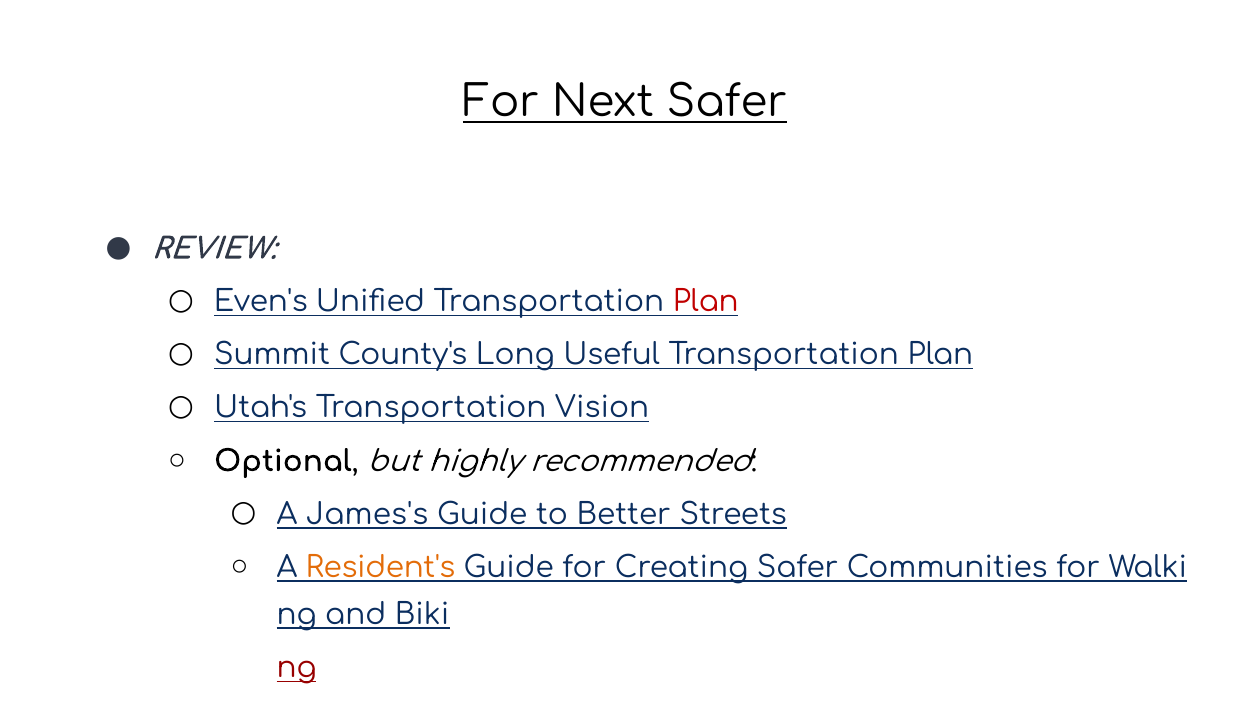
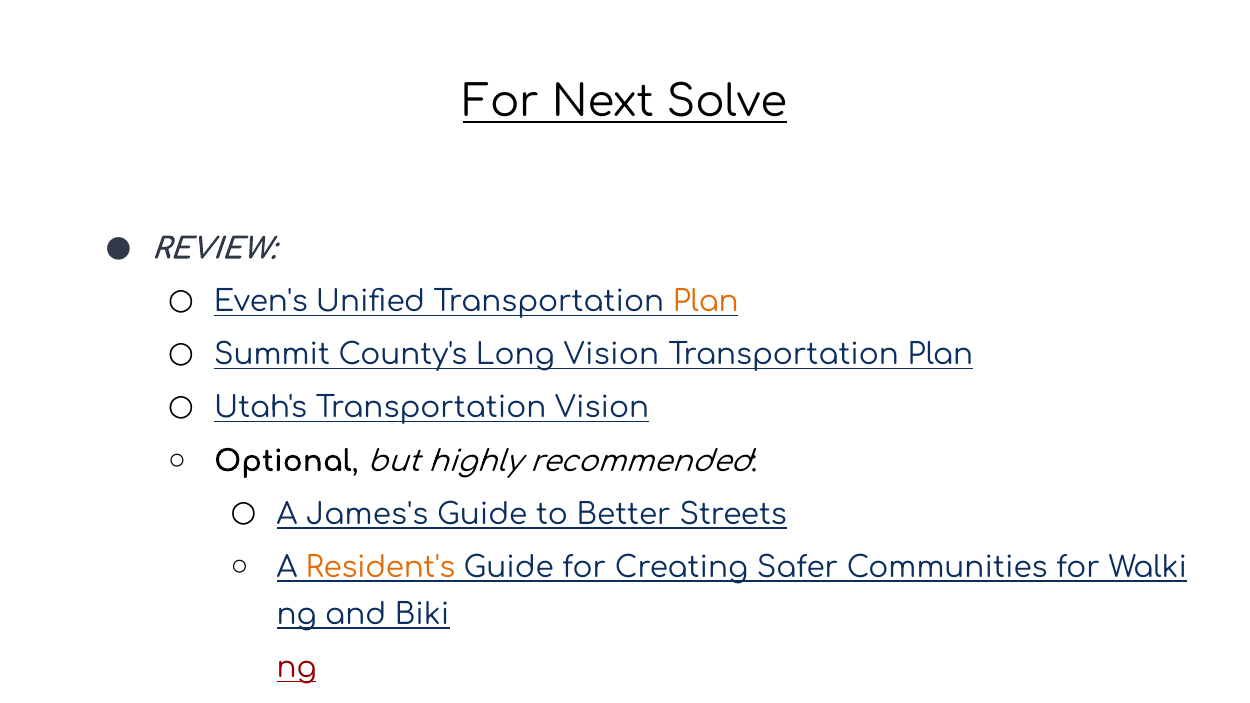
Next Safer: Safer -> Solve
Plan at (706, 302) colour: red -> orange
Long Useful: Useful -> Vision
